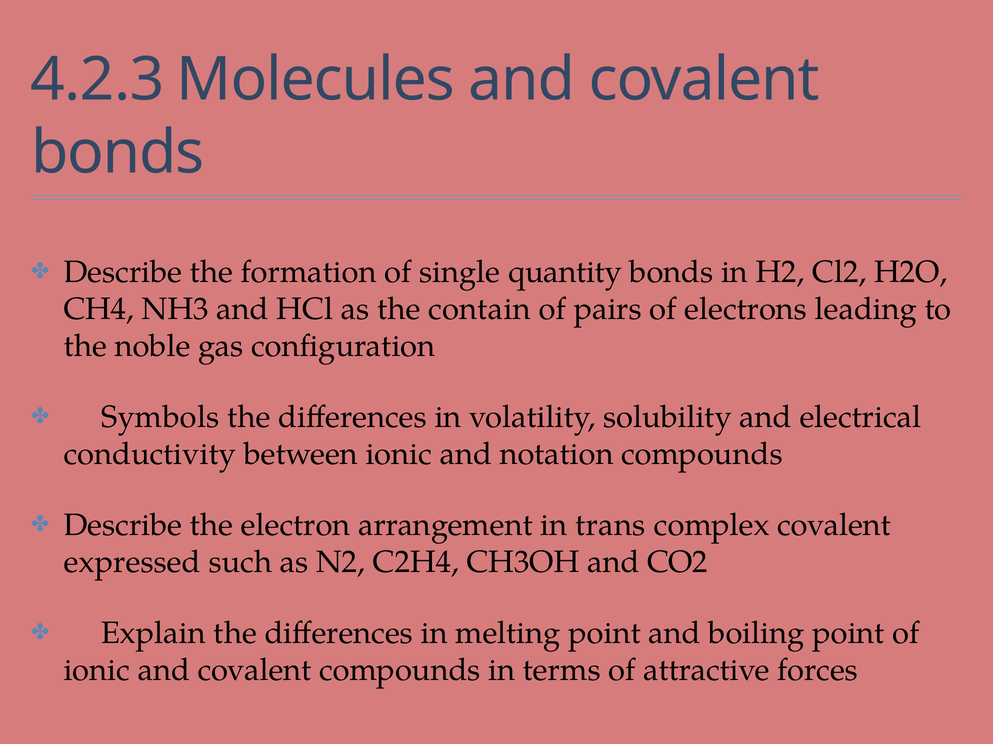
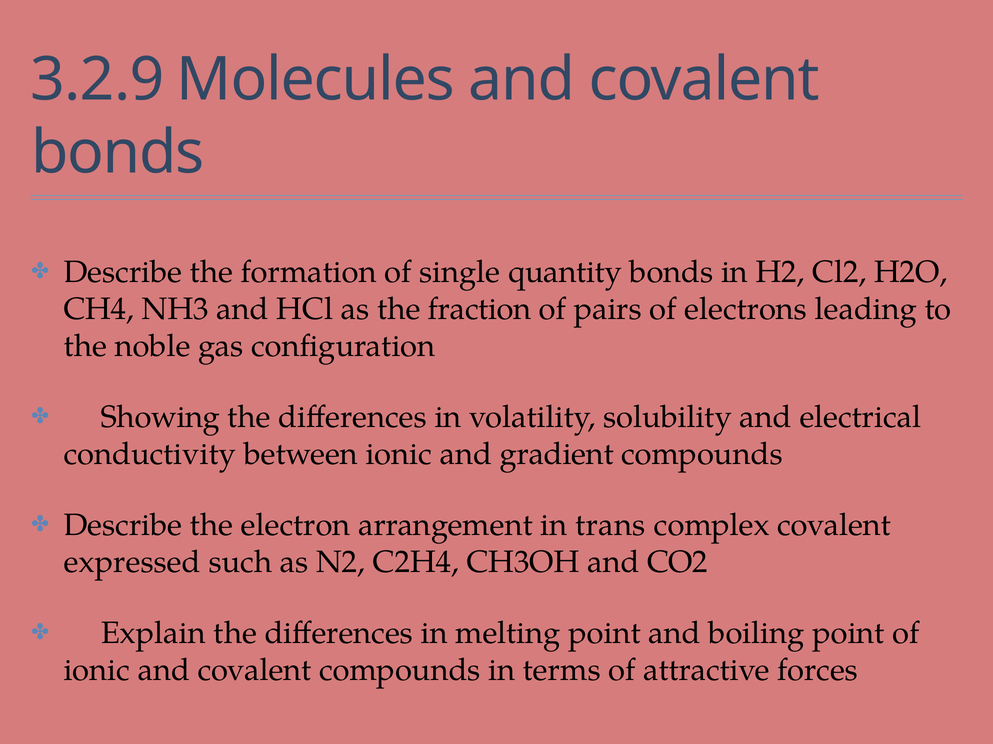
4.2.3: 4.2.3 -> 3.2.9
contain: contain -> fraction
Symbols: Symbols -> Showing
notation: notation -> gradient
